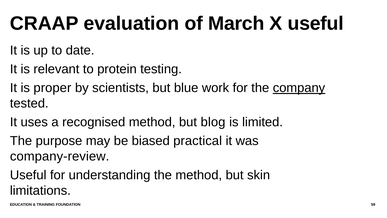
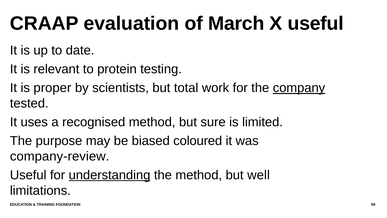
blue: blue -> total
blog: blog -> sure
practical: practical -> coloured
understanding underline: none -> present
skin: skin -> well
